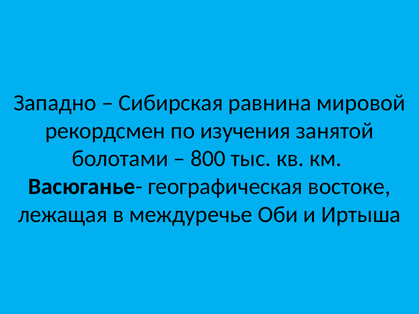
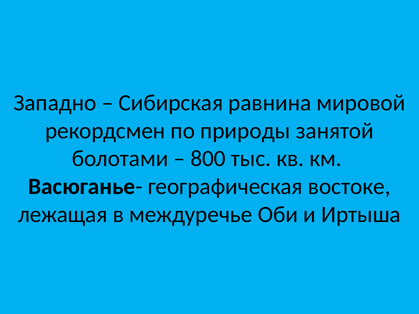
изучения: изучения -> природы
